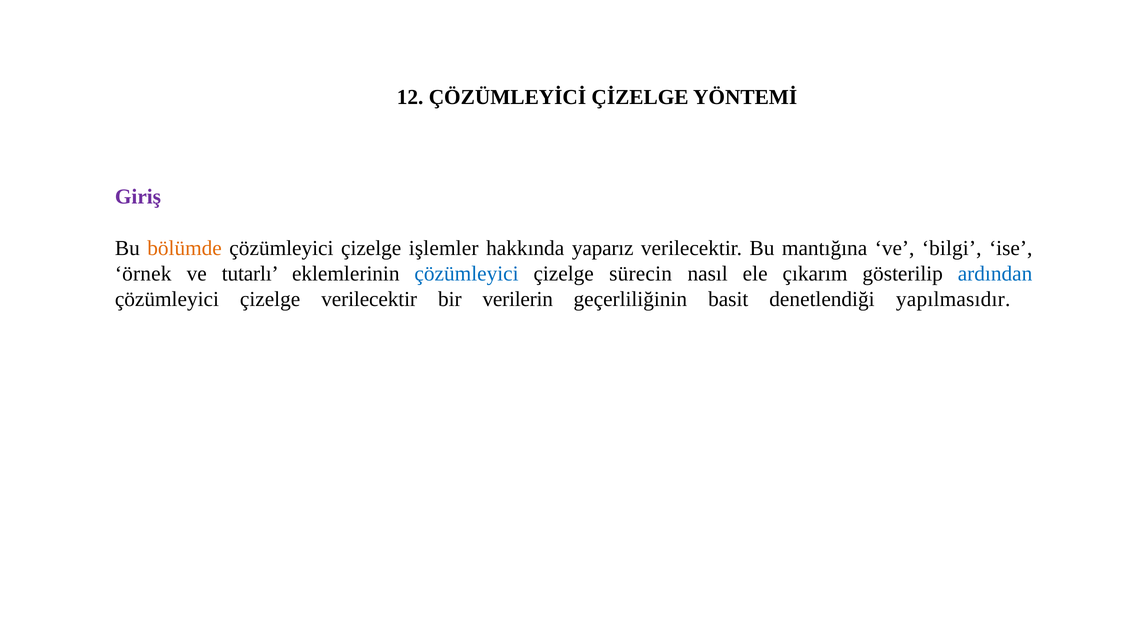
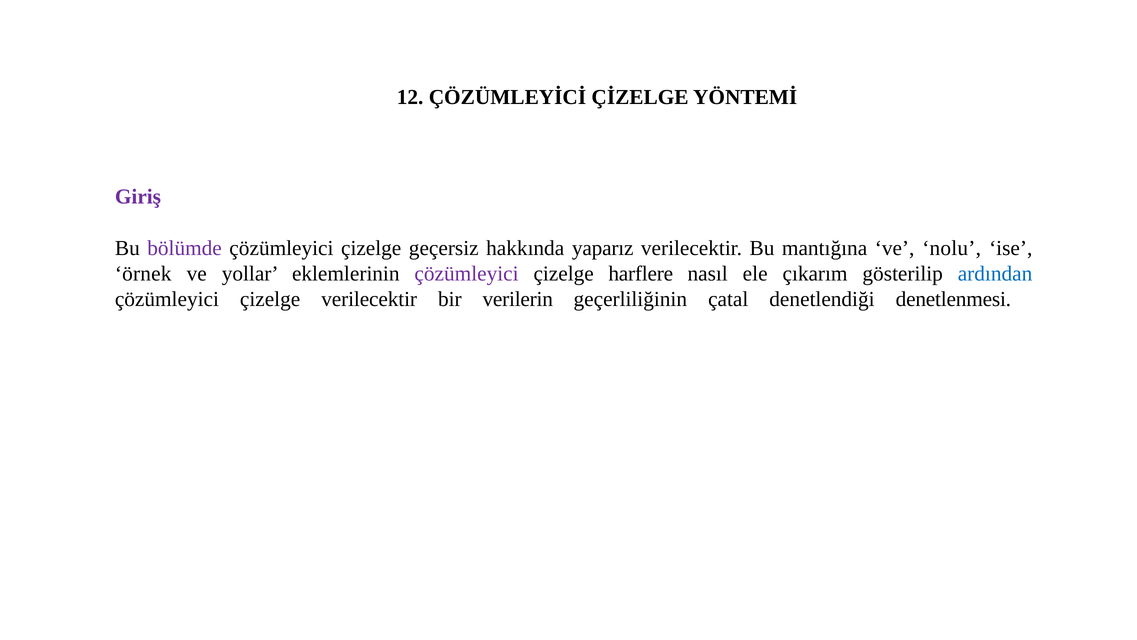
bölümde colour: orange -> purple
işlemler: işlemler -> geçersiz
bilgi: bilgi -> nolu
tutarlı: tutarlı -> yollar
çözümleyici at (467, 273) colour: blue -> purple
sürecin: sürecin -> harflere
basit: basit -> çatal
yapılmasıdır: yapılmasıdır -> denetlenmesi
